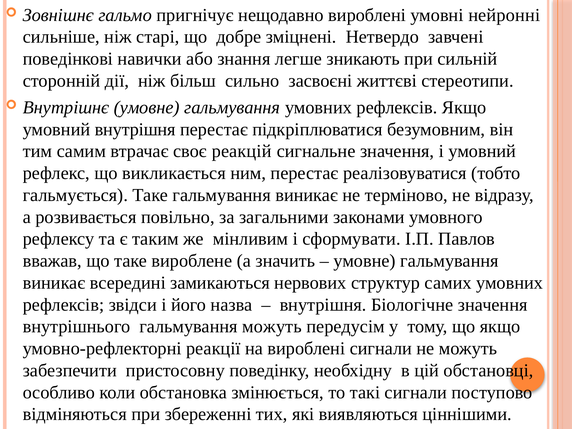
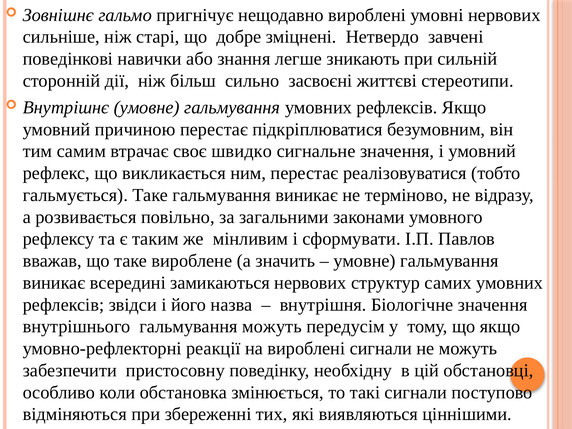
умовні нейронні: нейронні -> нервових
умовний внутрішня: внутрішня -> причиною
реакцій: реакцій -> швидко
